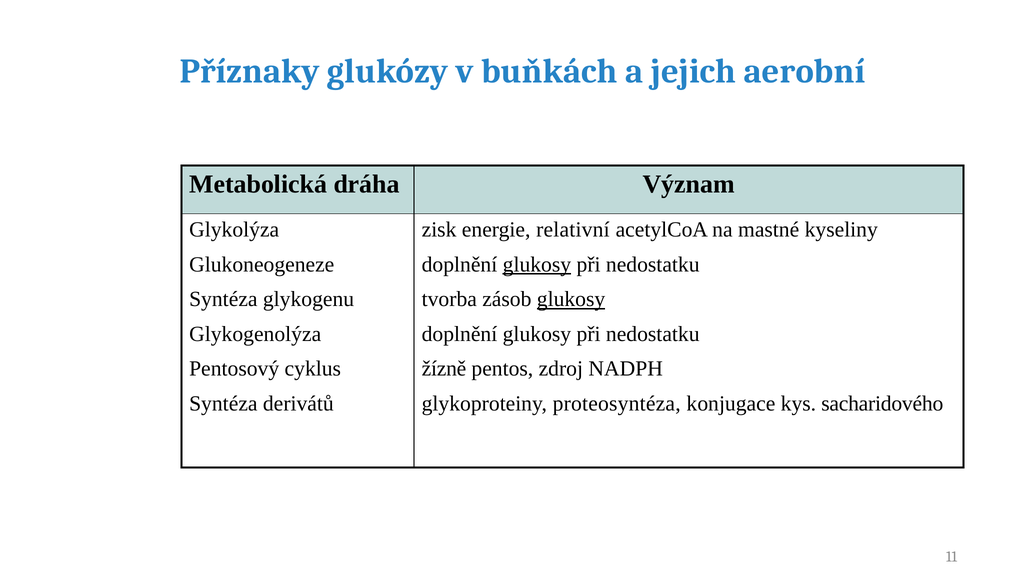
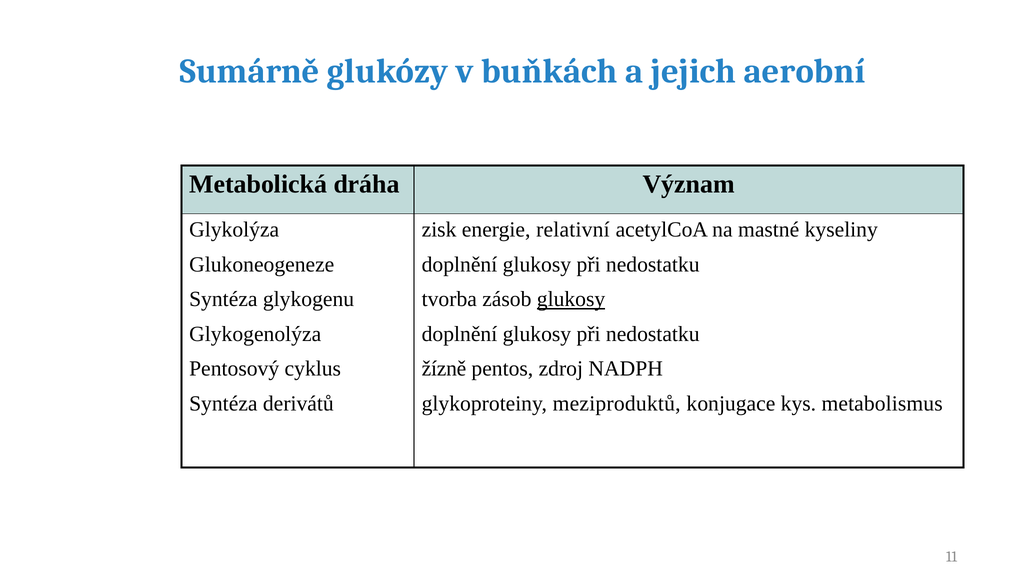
Příznaky: Příznaky -> Sumárně
glukosy at (537, 264) underline: present -> none
proteosyntéza: proteosyntéza -> meziproduktů
sacharidového: sacharidového -> metabolismus
